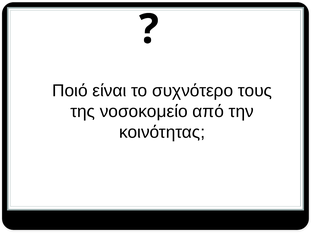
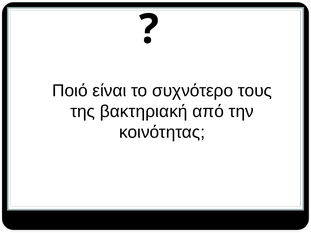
νοσοκομείο: νοσοκομείο -> βακτηριακή
